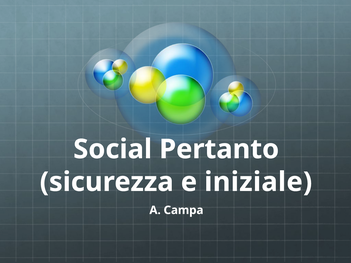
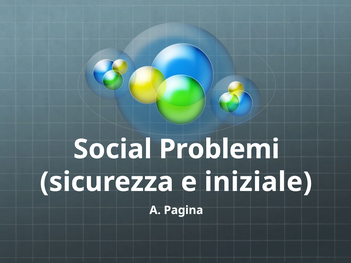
Pertanto: Pertanto -> Problemi
Campa: Campa -> Pagina
